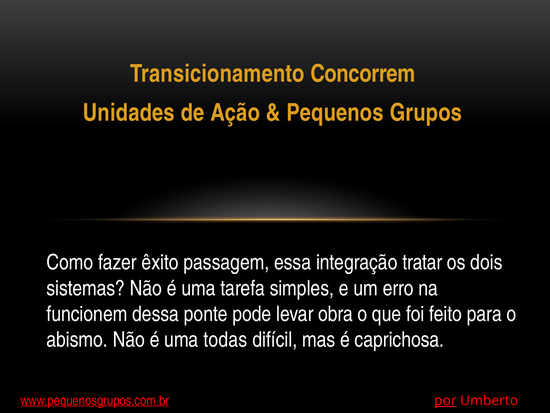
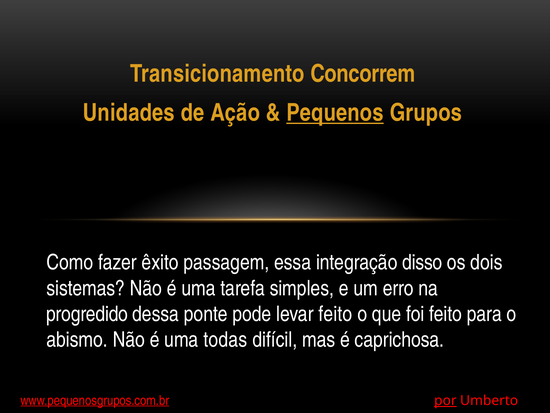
Pequenos underline: none -> present
tratar: tratar -> disso
funcionem: funcionem -> progredido
levar obra: obra -> feito
